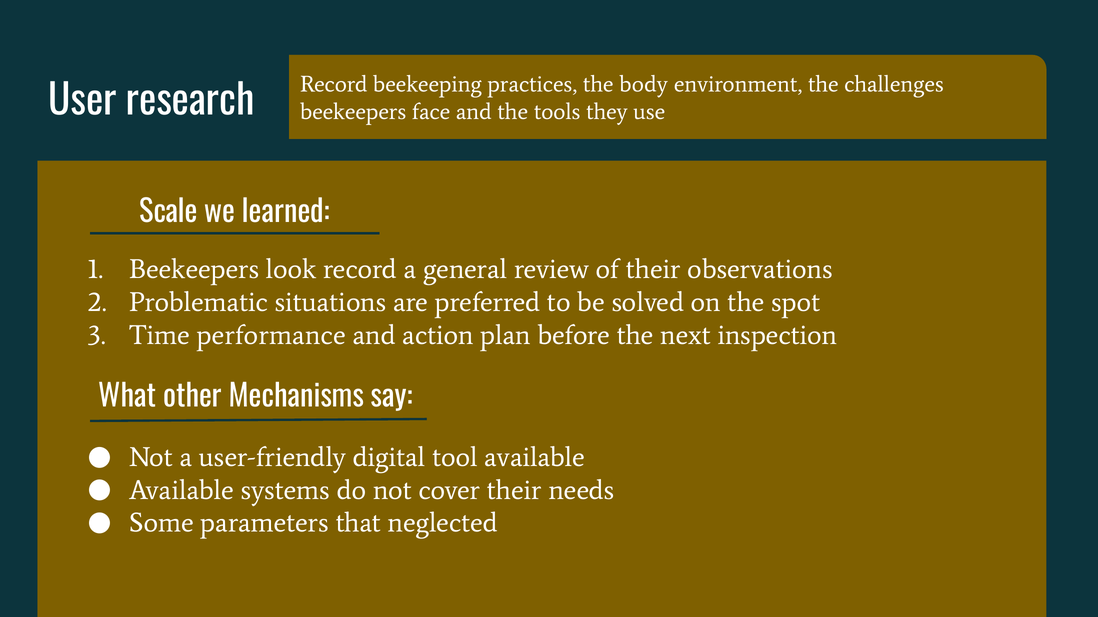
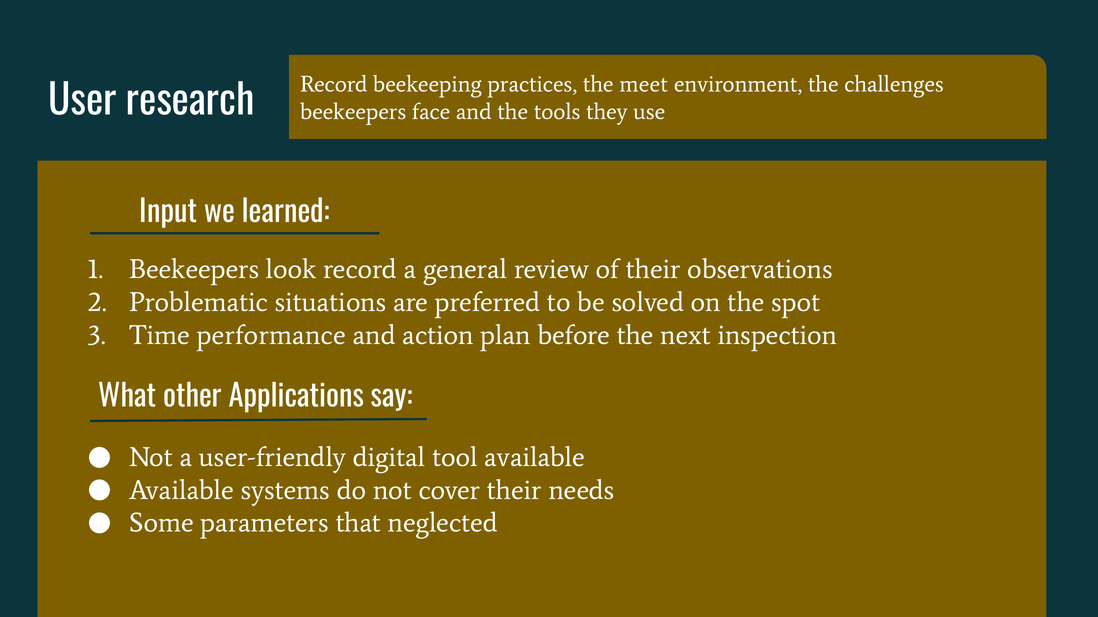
body: body -> meet
Scale: Scale -> Input
Mechanisms: Mechanisms -> Applications
